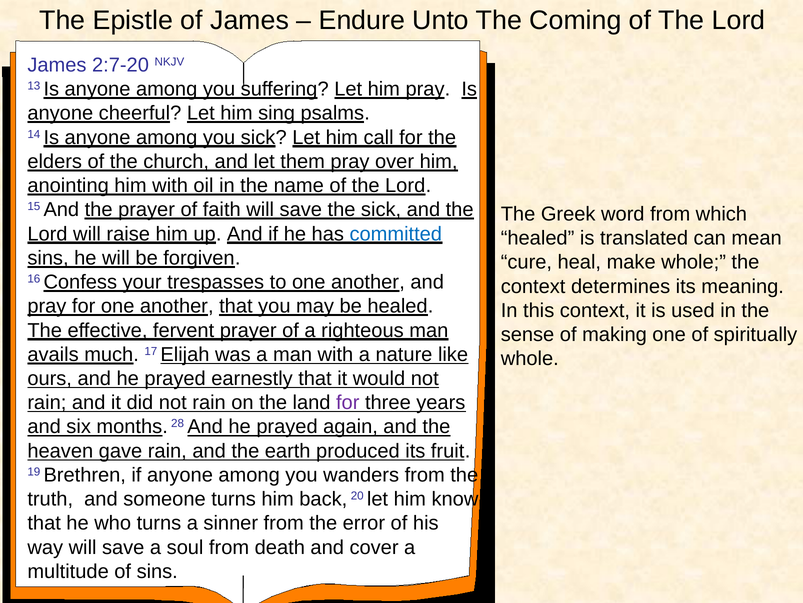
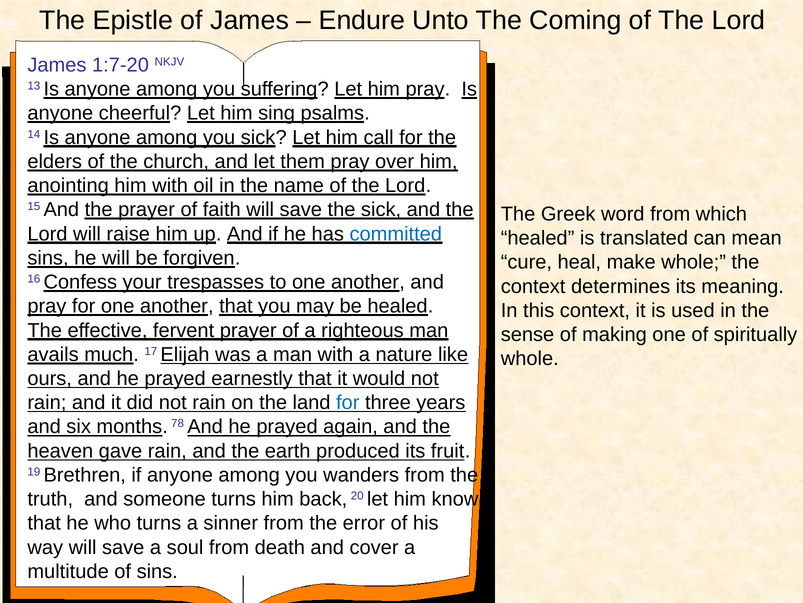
2:7-20: 2:7-20 -> 1:7-20
for at (348, 402) colour: purple -> blue
28: 28 -> 78
